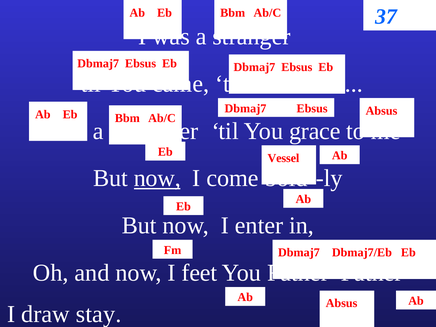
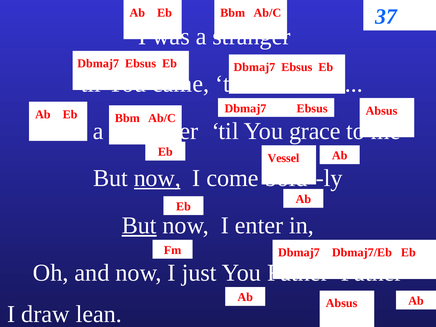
But at (139, 225) underline: none -> present
feet: feet -> just
stay: stay -> lean
